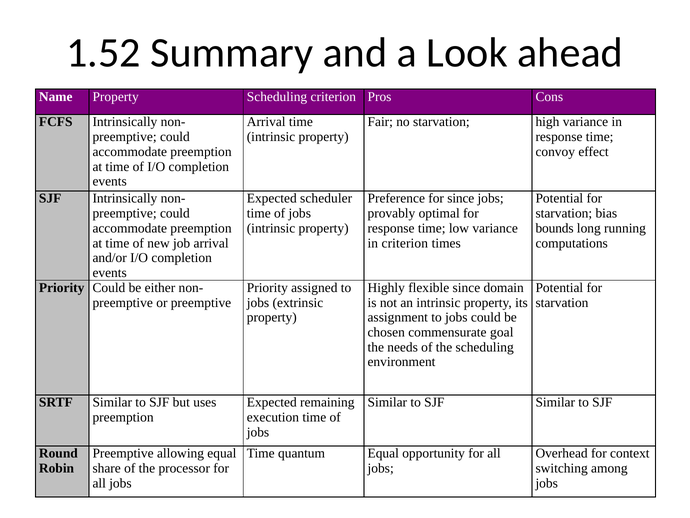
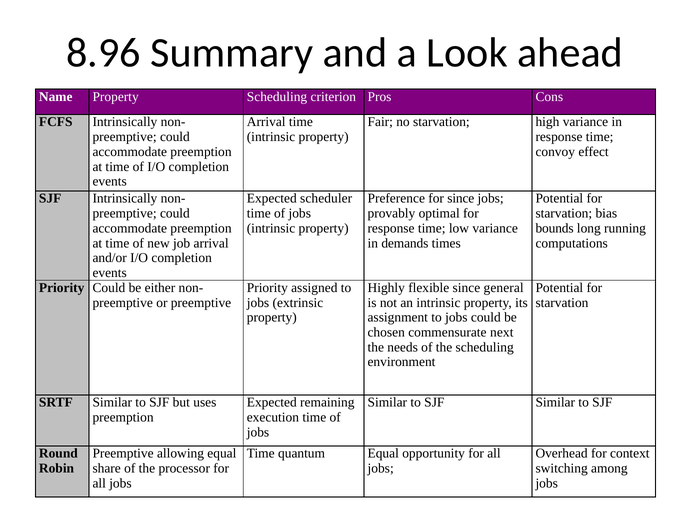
1.52: 1.52 -> 8.96
in criterion: criterion -> demands
domain: domain -> general
goal: goal -> next
